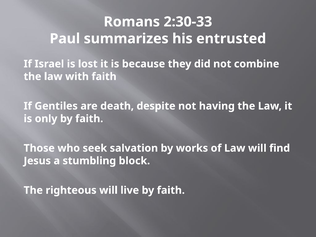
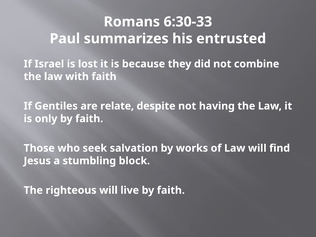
2:30-33: 2:30-33 -> 6:30-33
death: death -> relate
